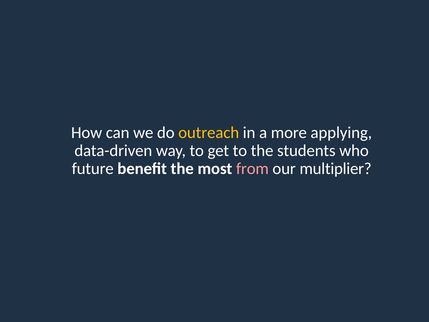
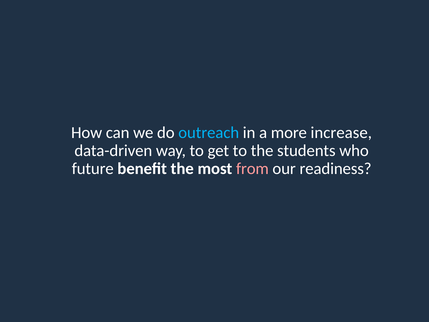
outreach colour: yellow -> light blue
applying: applying -> increase
multiplier: multiplier -> readiness
